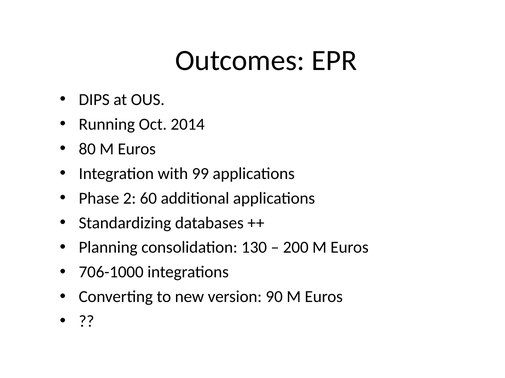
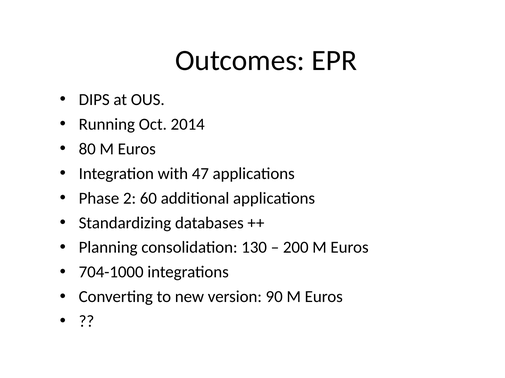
99: 99 -> 47
706-1000: 706-1000 -> 704-1000
